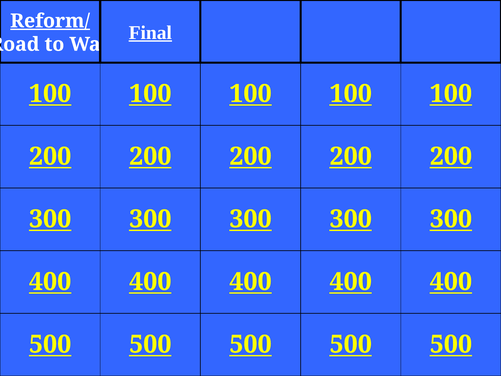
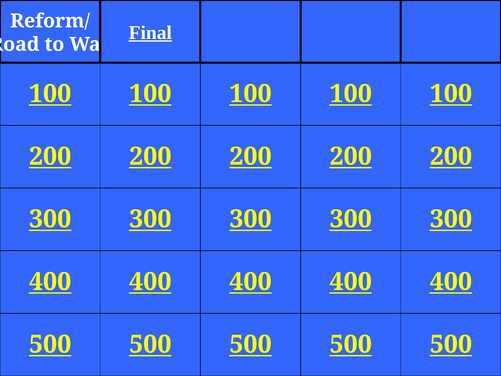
Reform/ underline: present -> none
